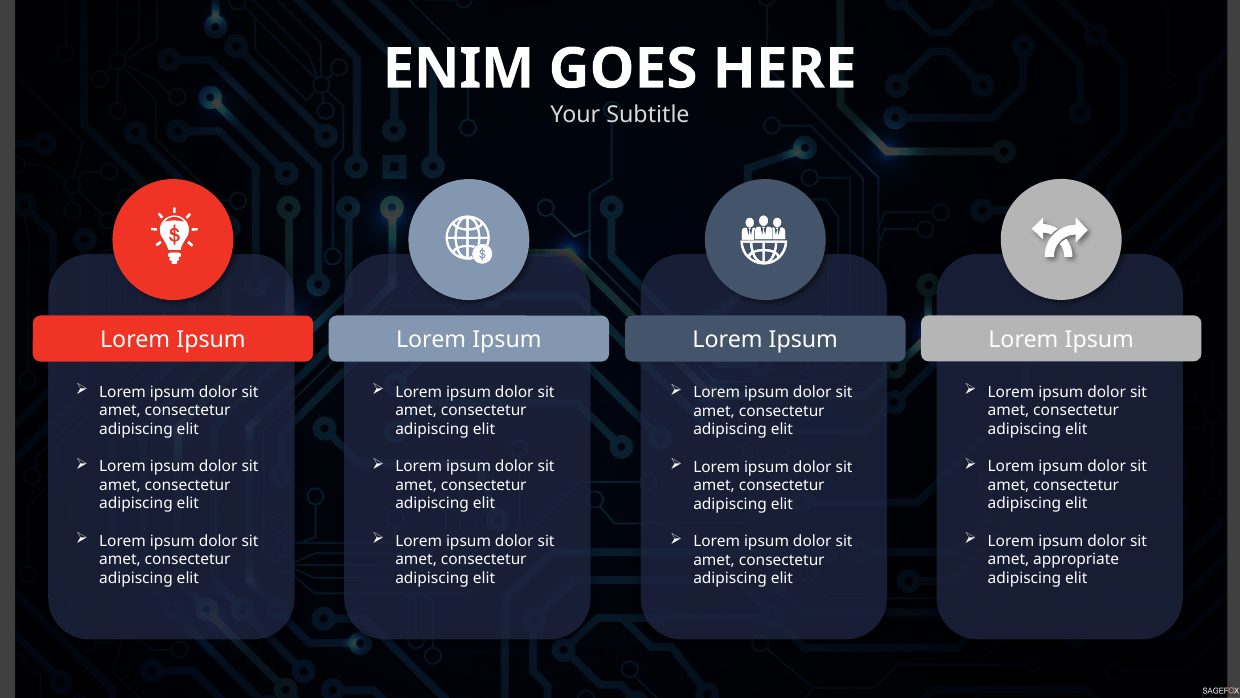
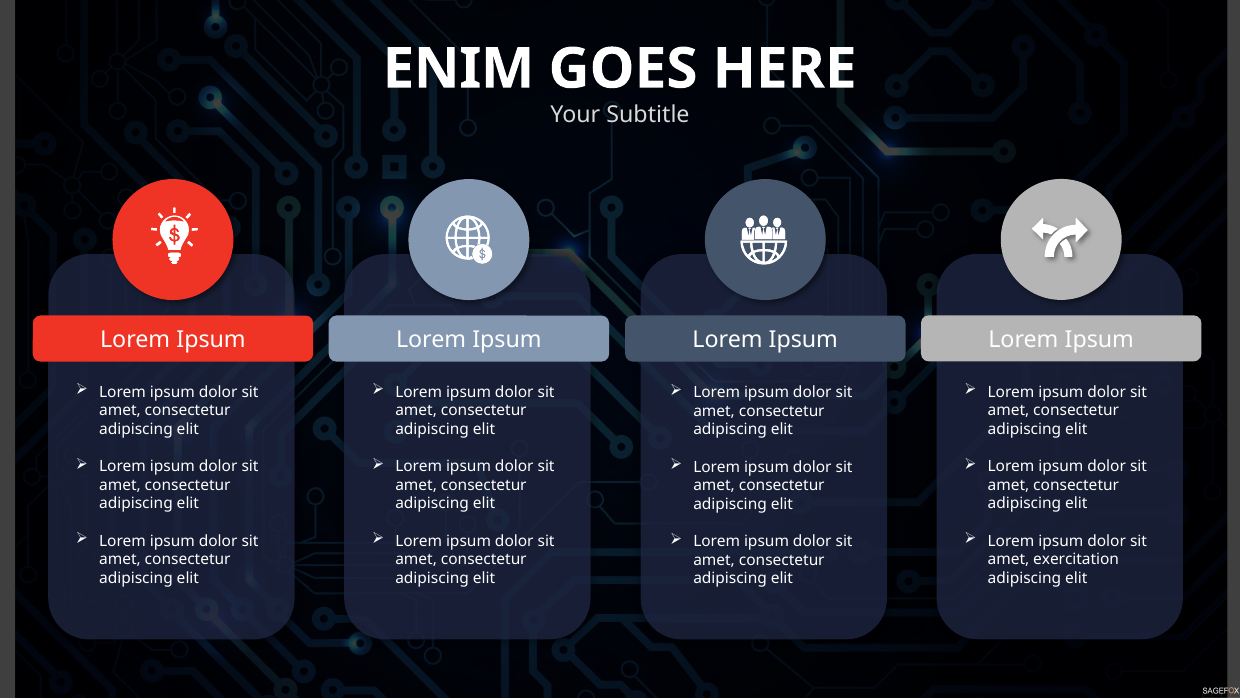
appropriate: appropriate -> exercitation
